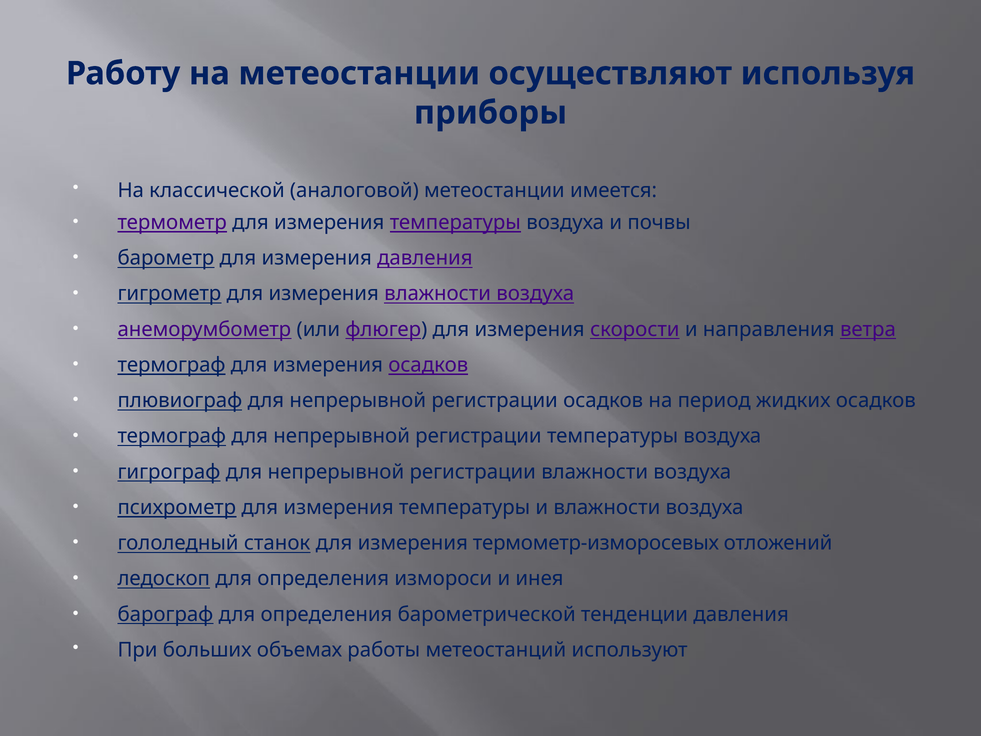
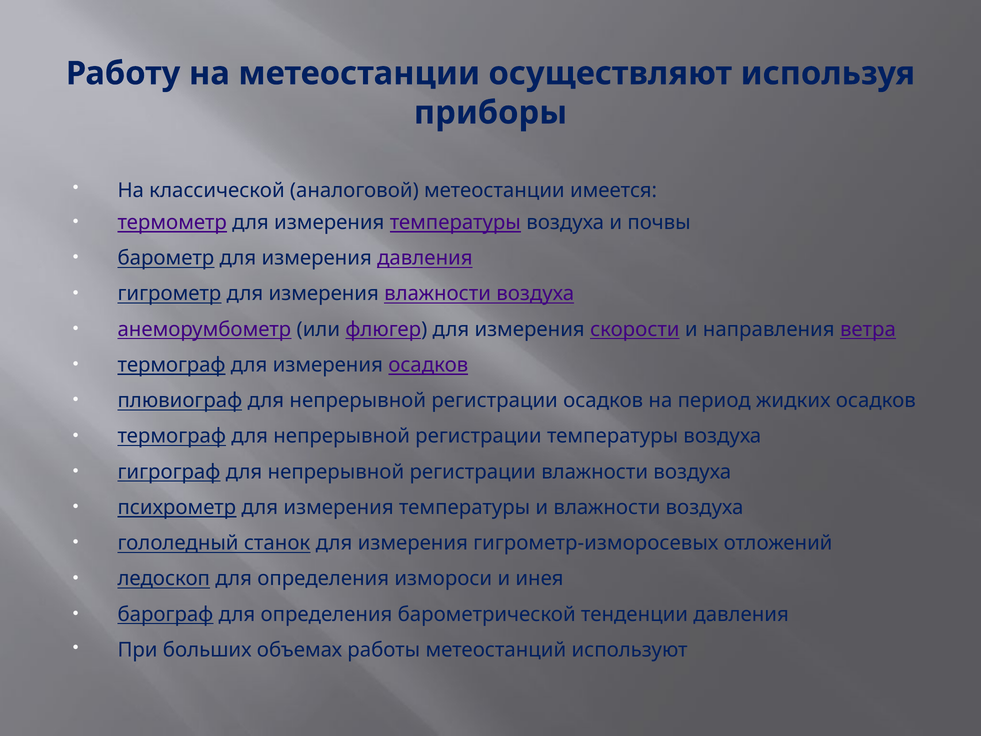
термометр-изморосевых: термометр-изморосевых -> гигрометр-изморосевых
